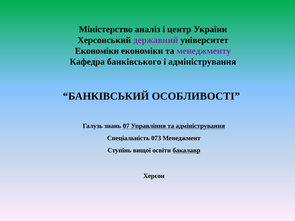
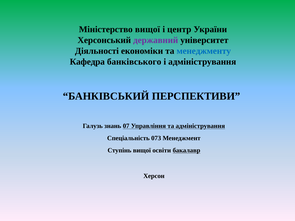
Міністерство аналіз: аналіз -> вищої
Економіки at (97, 51): Економіки -> Діяльності
менеджменту colour: purple -> blue
ОСОБЛИВОСТІ: ОСОБЛИВОСТІ -> ПЕРСПЕКТИВИ
